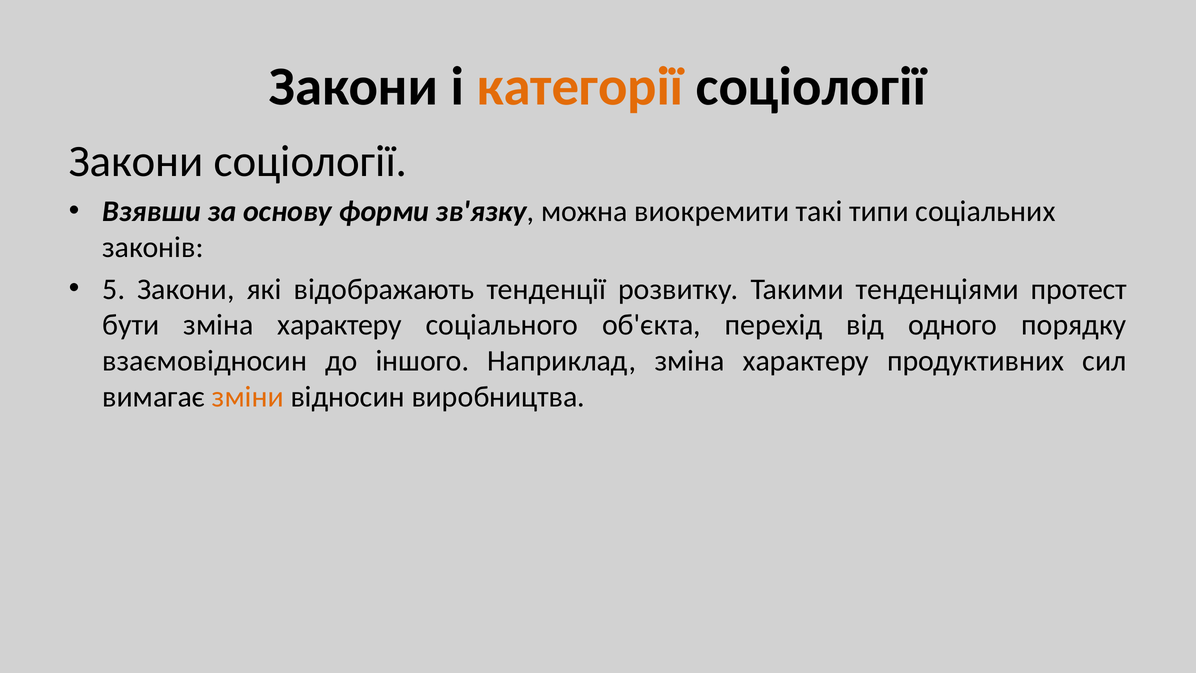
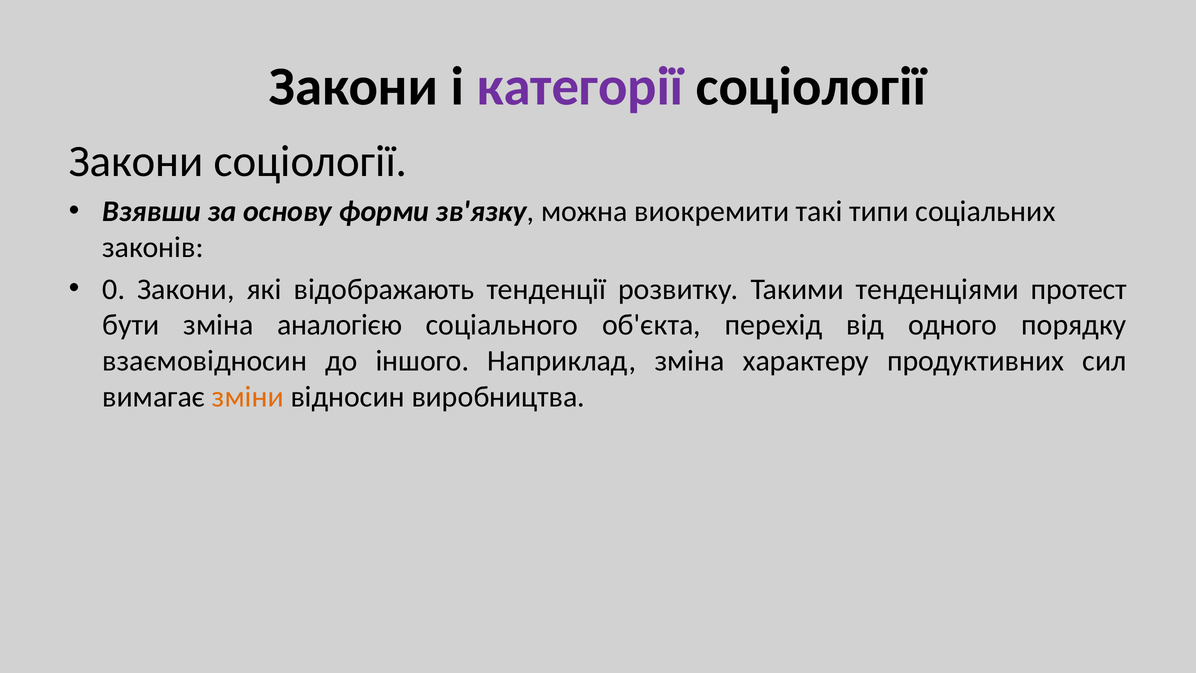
категорії colour: orange -> purple
5: 5 -> 0
бути зміна характеру: характеру -> аналогією
